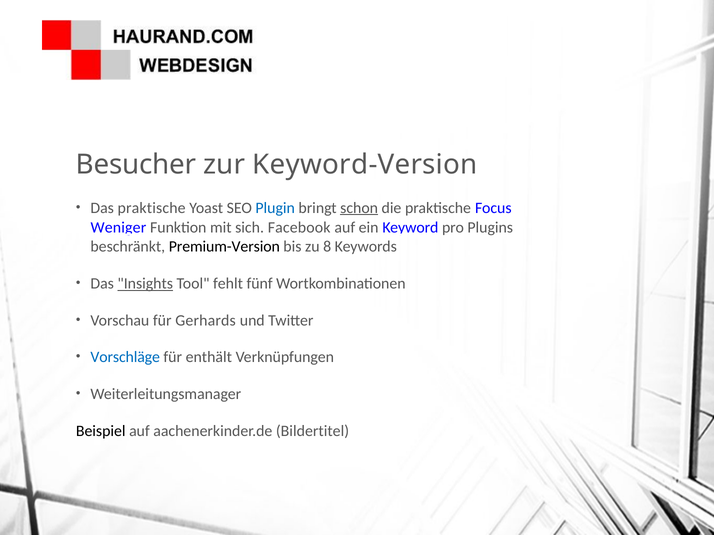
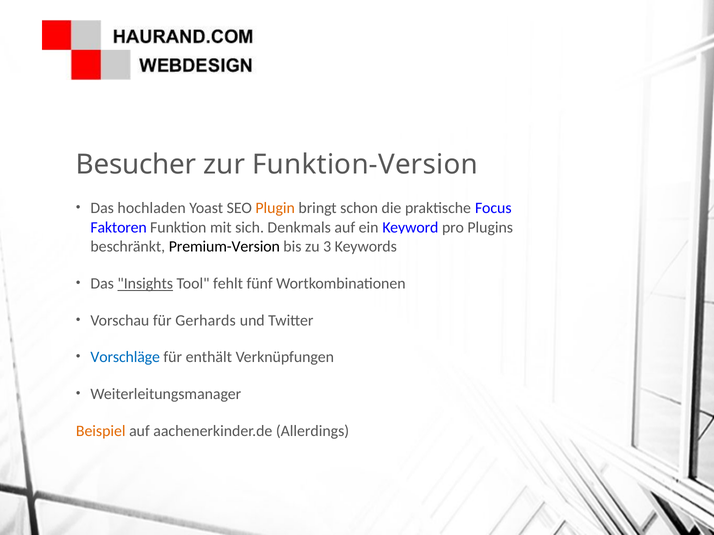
Keyword-Version: Keyword-Version -> Funktion-Version
Das praktische: praktische -> hochladen
Plugin colour: blue -> orange
schon underline: present -> none
Weniger: Weniger -> Faktoren
Facebook: Facebook -> Denkmals
8: 8 -> 3
Beispiel colour: black -> orange
Bildertitel: Bildertitel -> Allerdings
